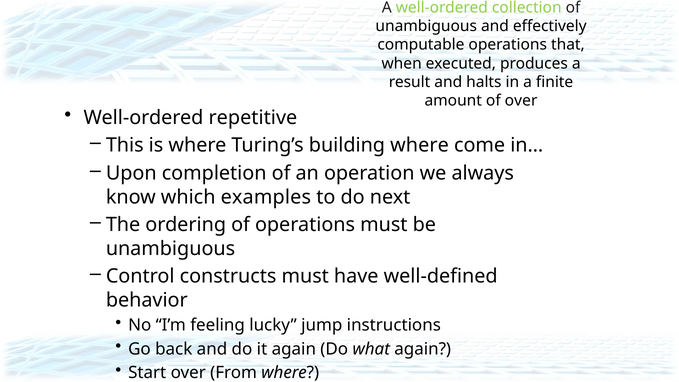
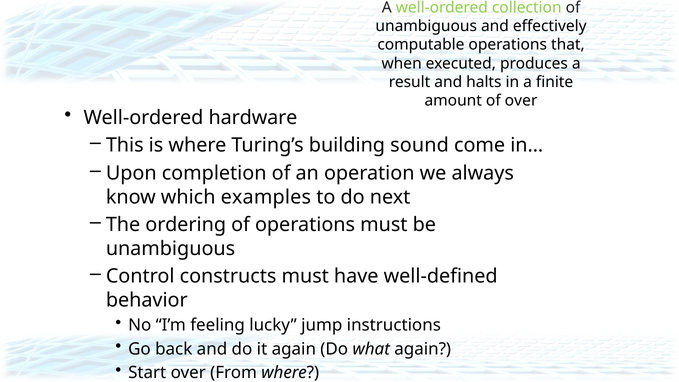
repetitive: repetitive -> hardware
building where: where -> sound
